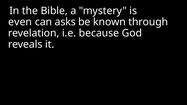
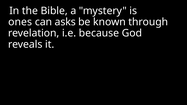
even: even -> ones
